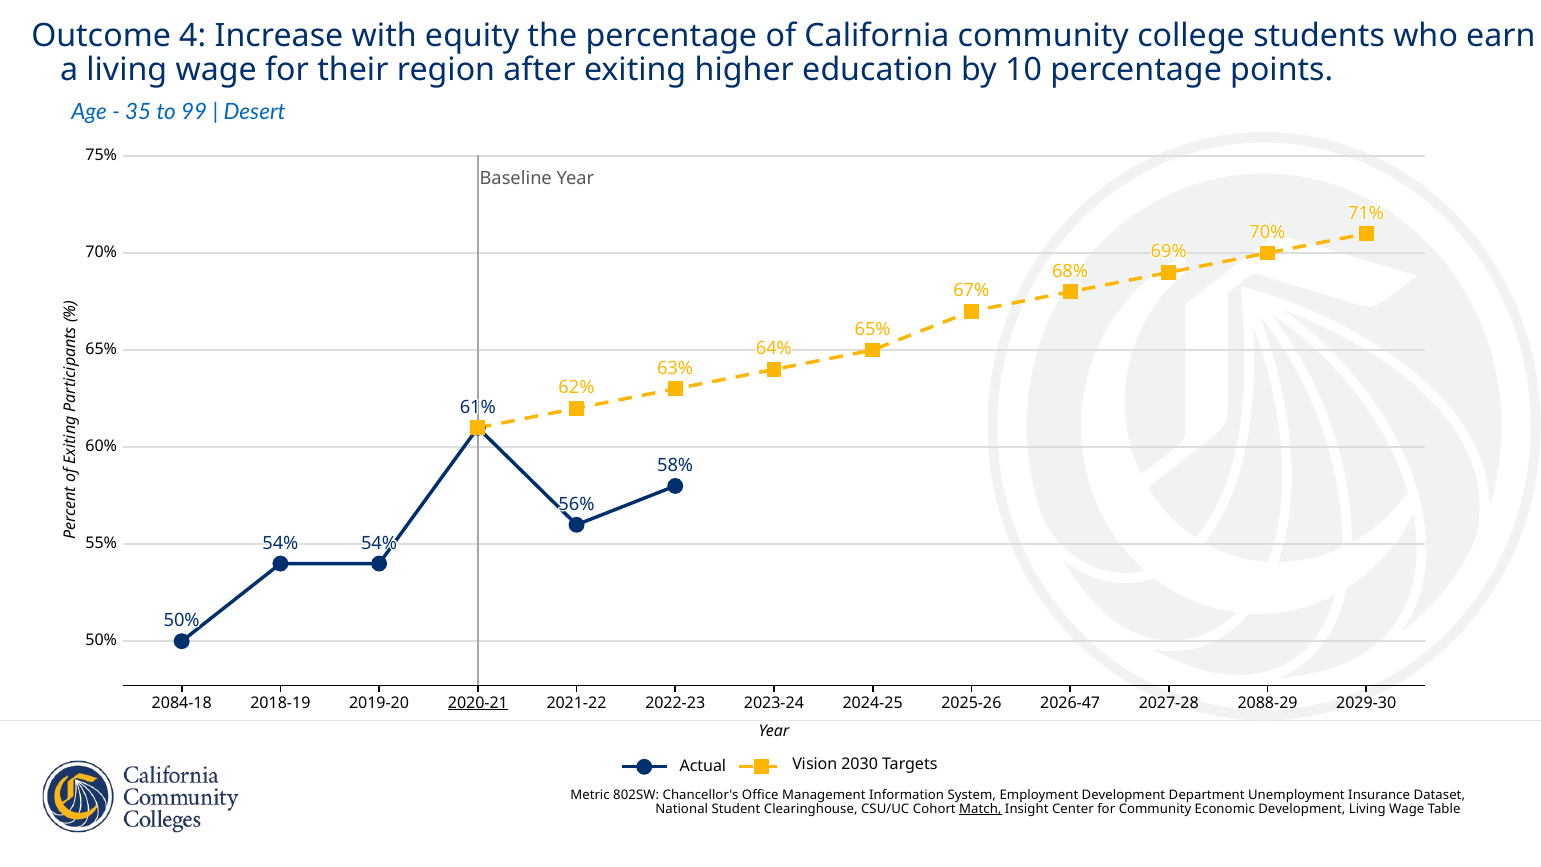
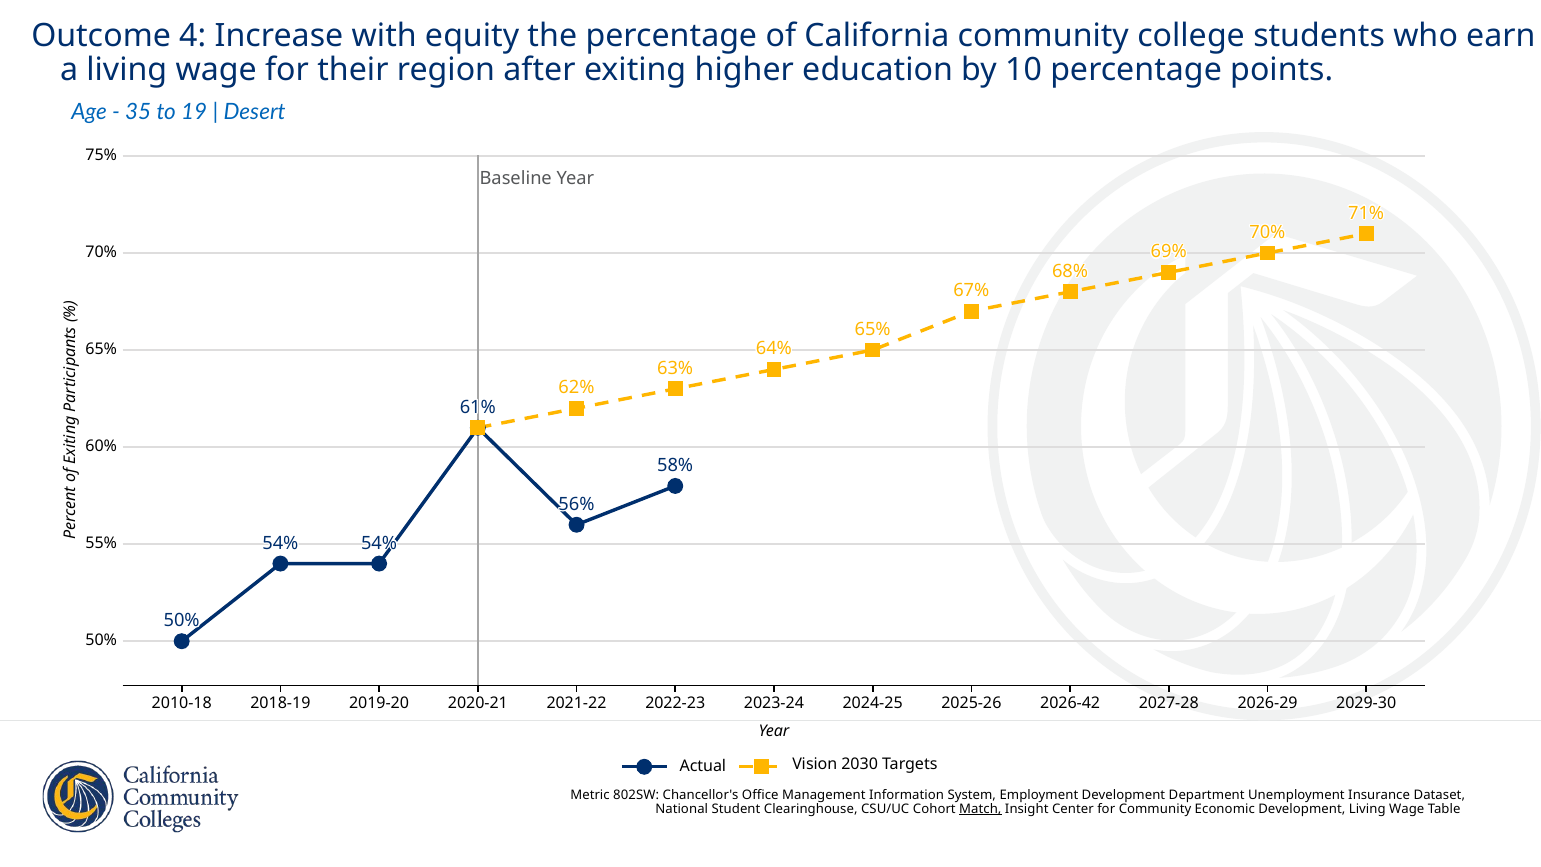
99: 99 -> 19
2084-18: 2084-18 -> 2010-18
2020-21 underline: present -> none
2026-47: 2026-47 -> 2026-42
2088-29: 2088-29 -> 2026-29
